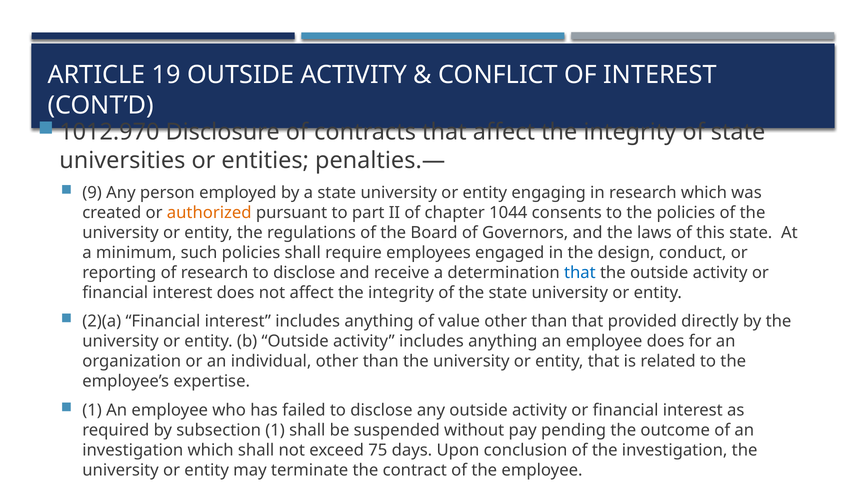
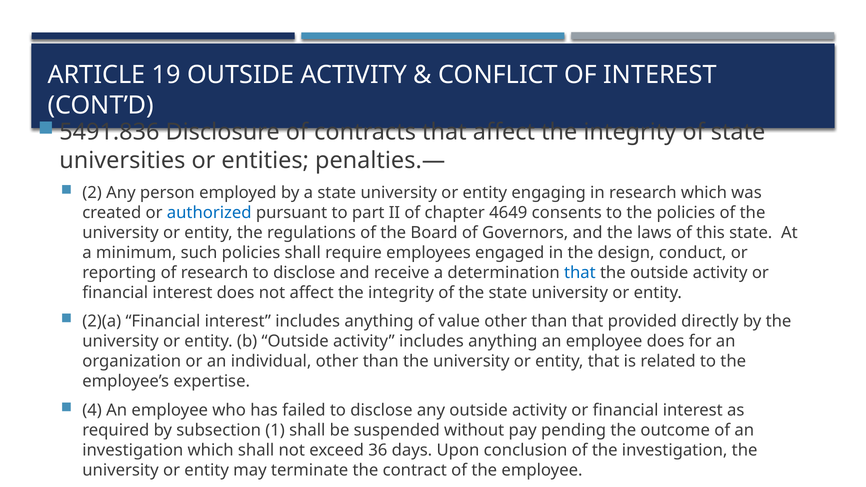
1012.970: 1012.970 -> 5491.836
9: 9 -> 2
authorized colour: orange -> blue
1044: 1044 -> 4649
1 at (92, 410): 1 -> 4
75: 75 -> 36
